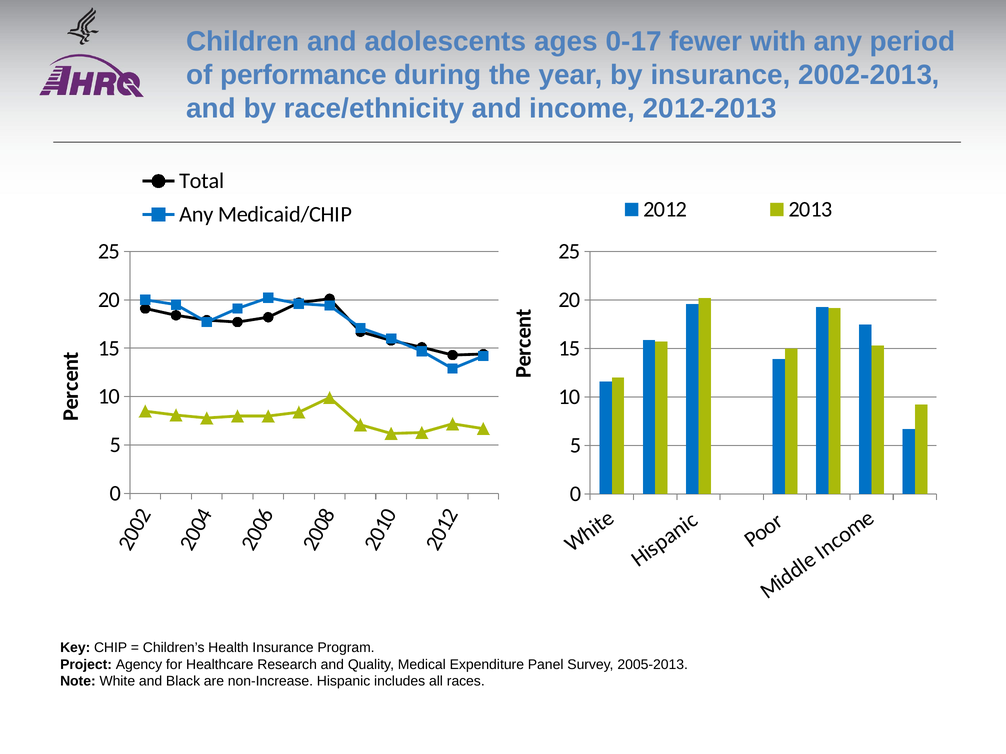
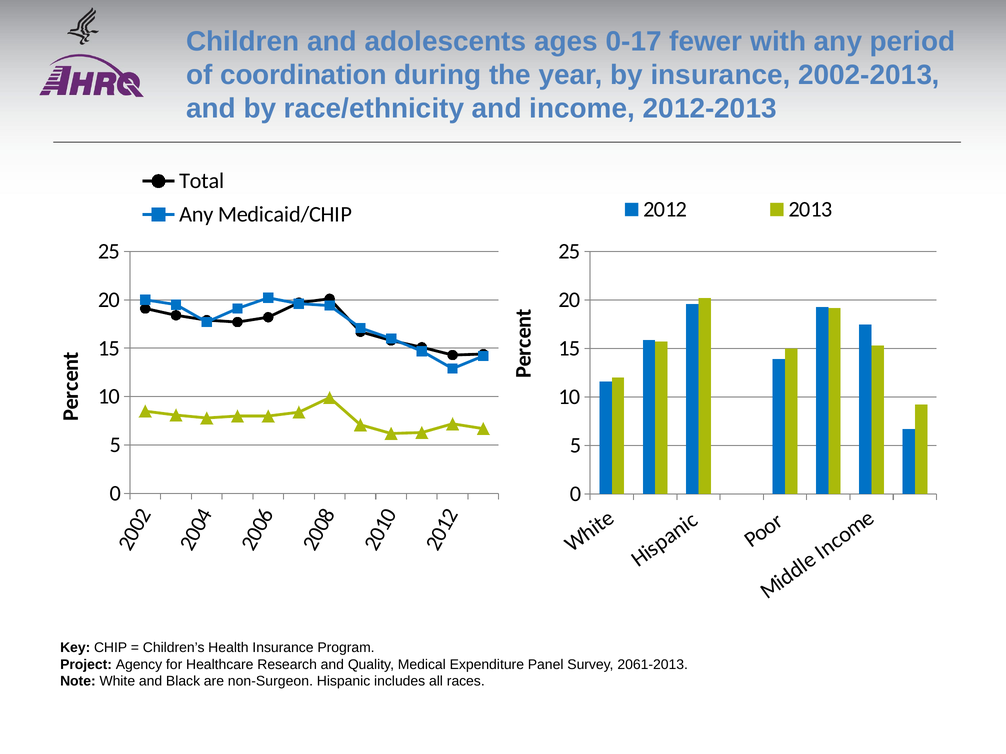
performance: performance -> coordination
2005-2013: 2005-2013 -> 2061-2013
non-Increase: non-Increase -> non-Surgeon
